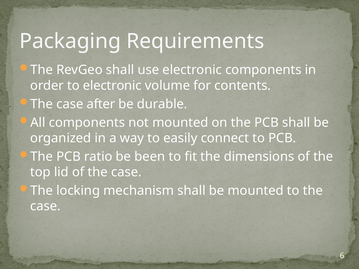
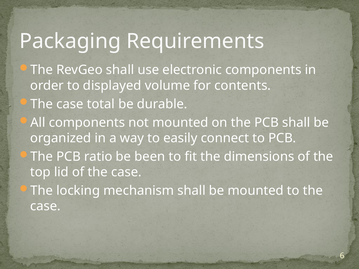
to electronic: electronic -> displayed
after: after -> total
